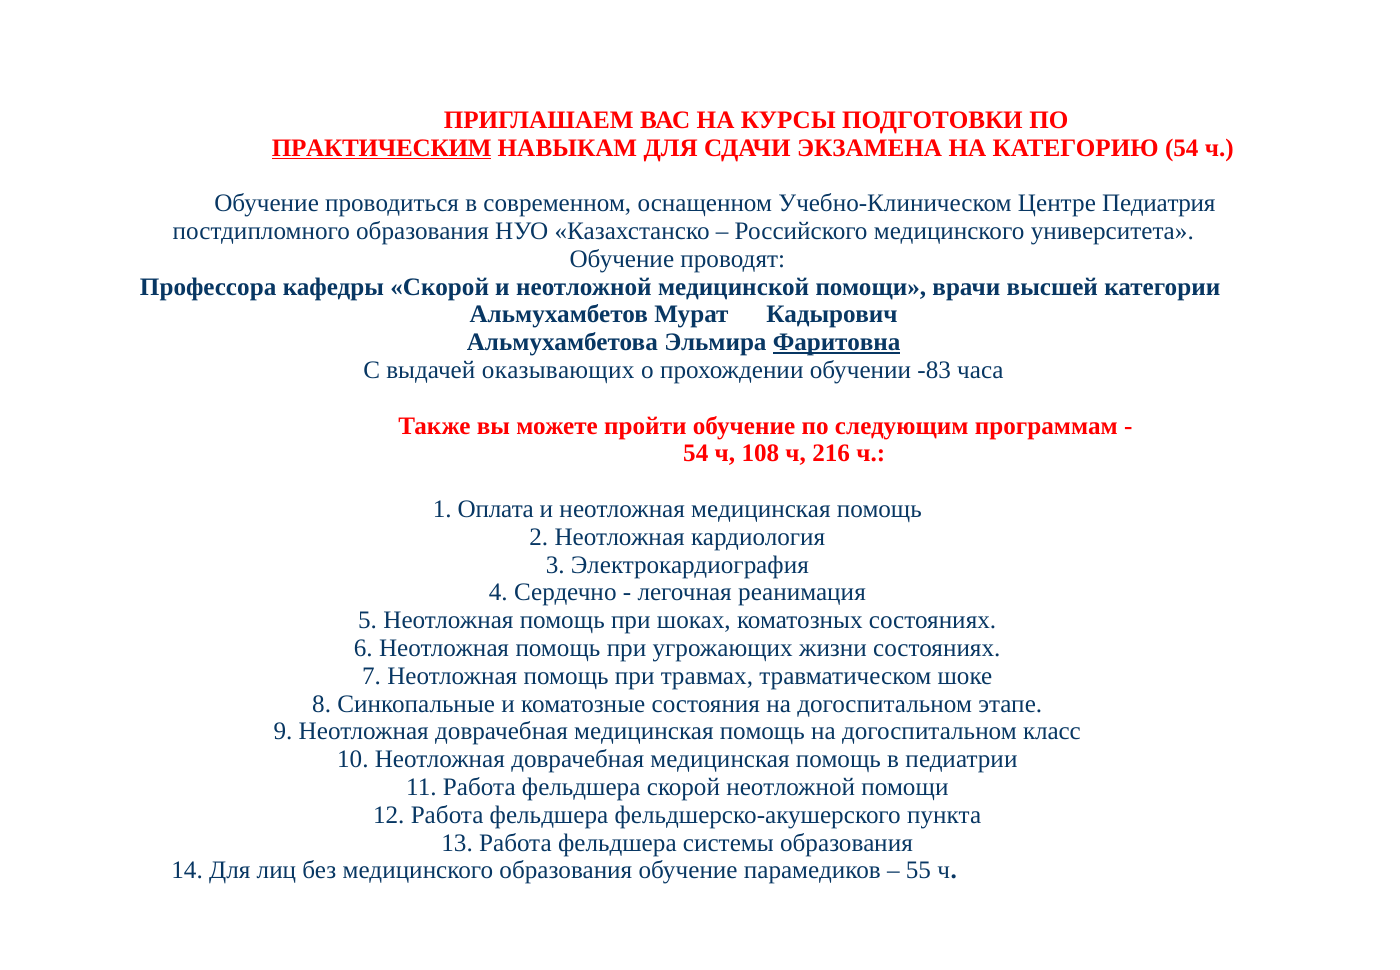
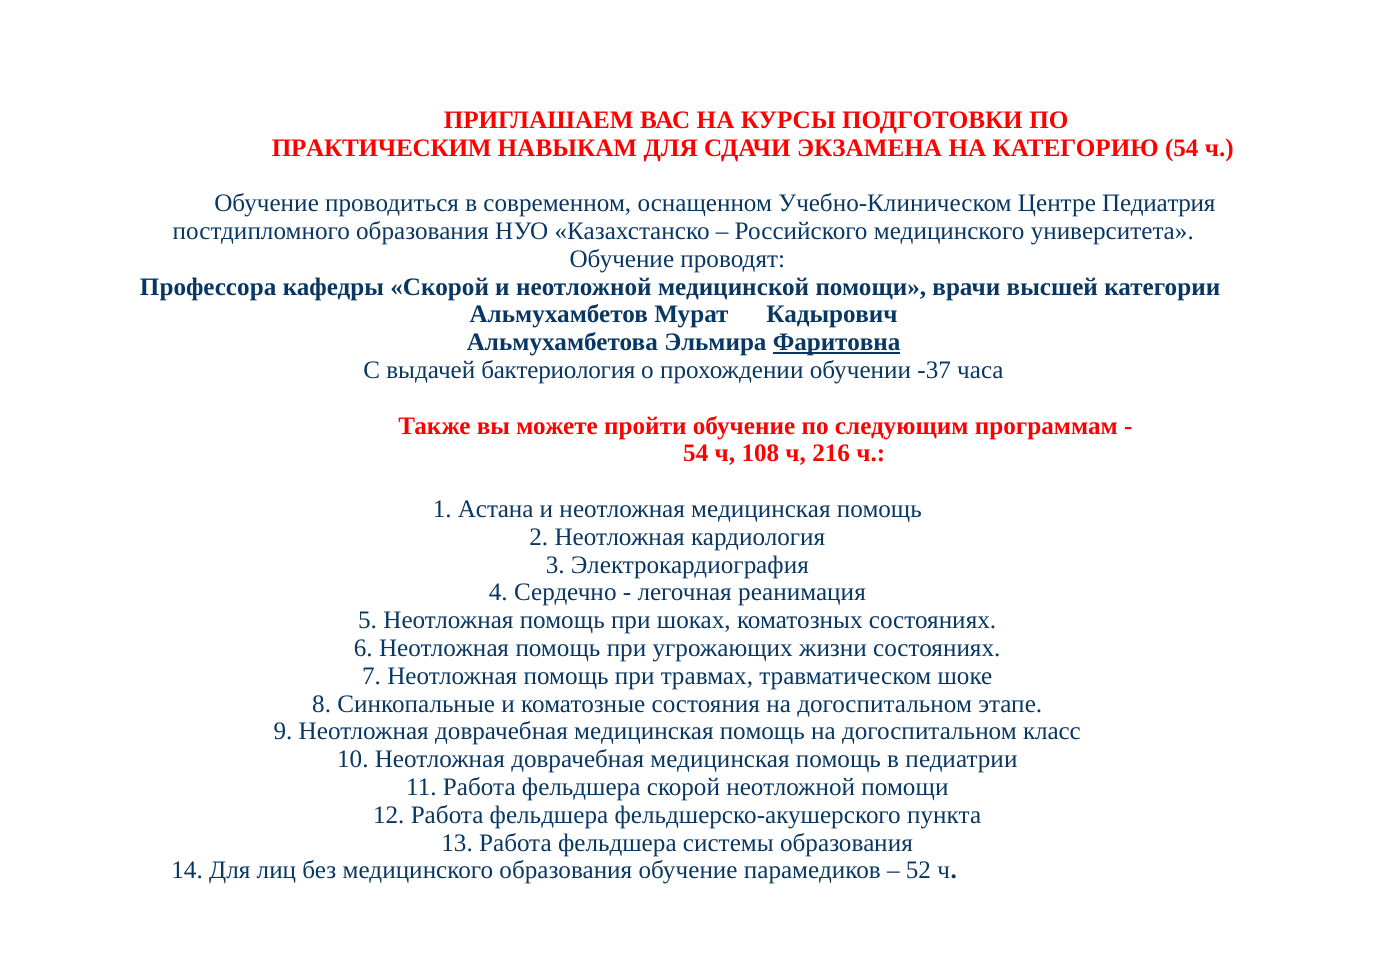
ПРАКТИЧЕСКИМ underline: present -> none
оказывающих: оказывающих -> бактериология
-83: -83 -> -37
Оплата: Оплата -> Астана
55: 55 -> 52
